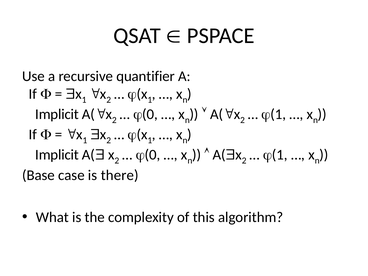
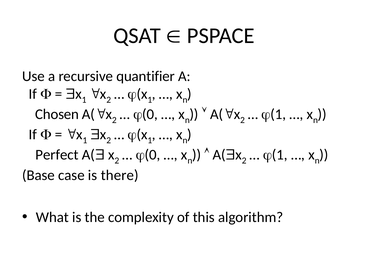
Implicit at (57, 114): Implicit -> Chosen
Implicit at (57, 155): Implicit -> Perfect
